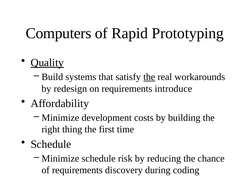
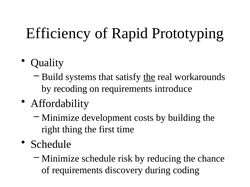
Computers: Computers -> Efficiency
Quality underline: present -> none
redesign: redesign -> recoding
